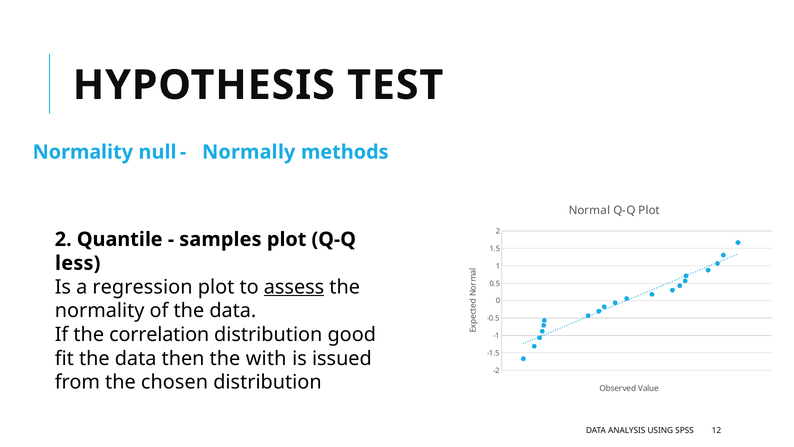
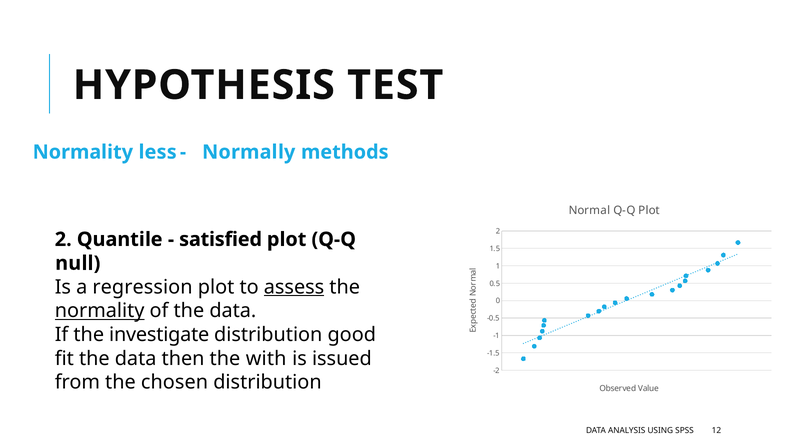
null: null -> less
samples: samples -> satisfied
less: less -> null
normality at (100, 311) underline: none -> present
correlation: correlation -> investigate
